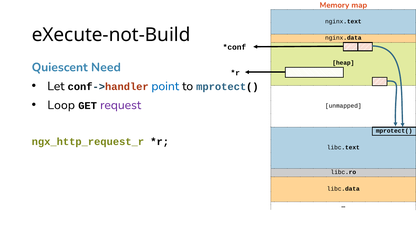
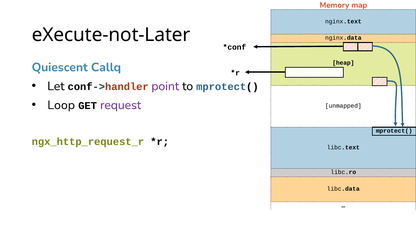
eXecute-not-Build: eXecute-not-Build -> eXecute-not-Later
Need: Need -> Callq
point colour: blue -> purple
